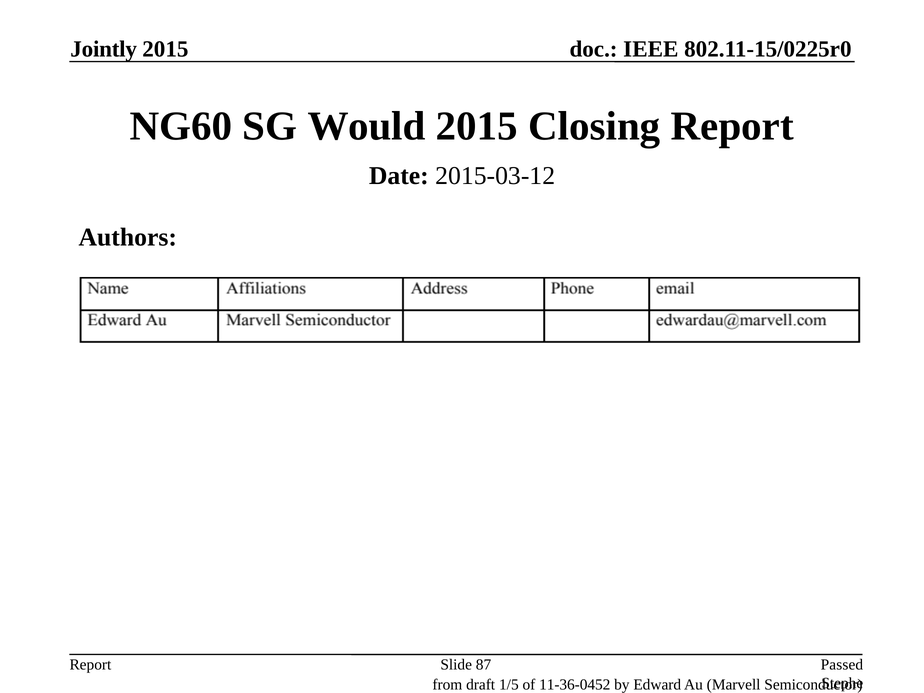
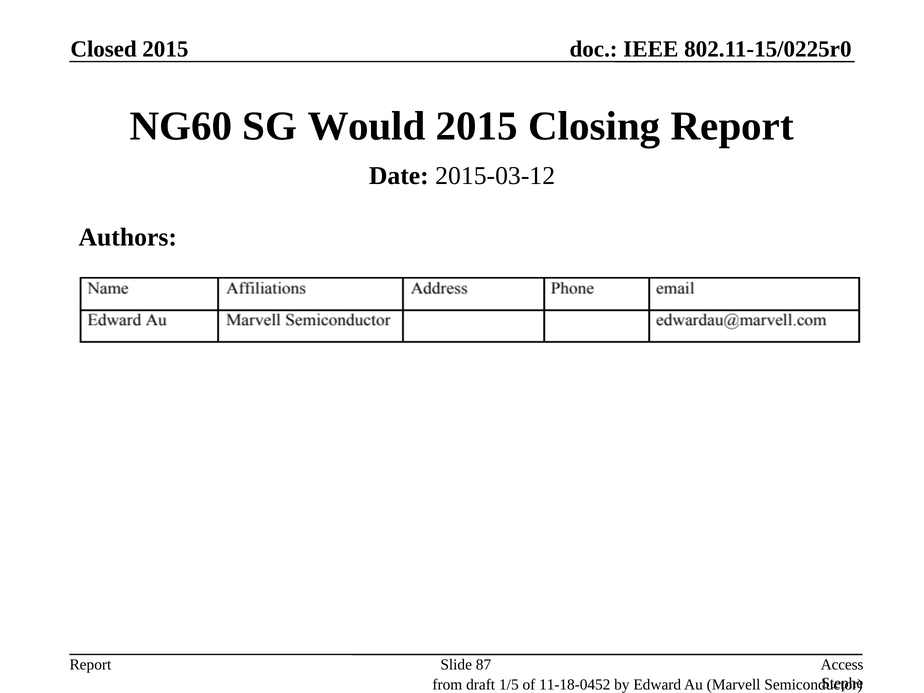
Jointly: Jointly -> Closed
Passed: Passed -> Access
11-36-0452: 11-36-0452 -> 11-18-0452
